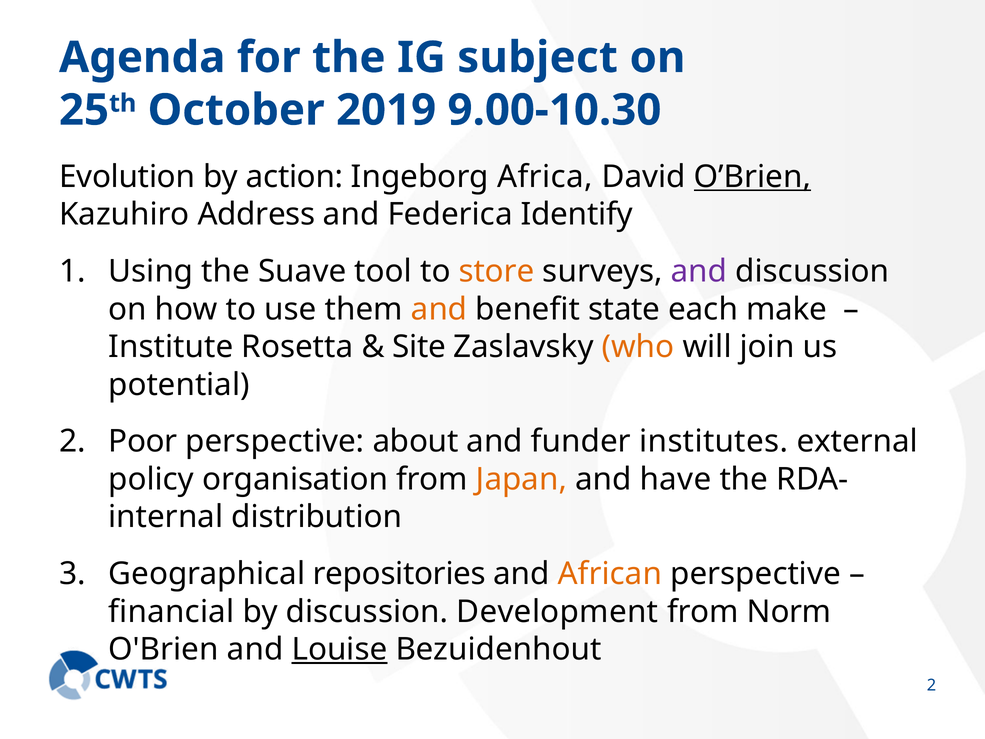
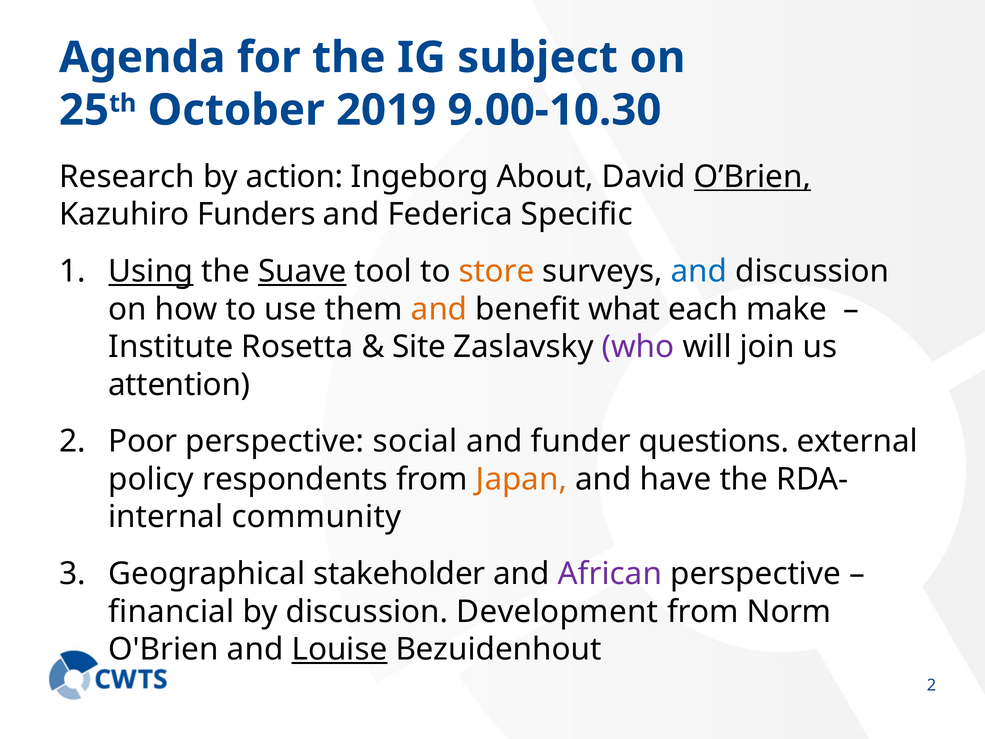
Evolution: Evolution -> Research
Africa: Africa -> About
Address: Address -> Funders
Identify: Identify -> Specific
Using underline: none -> present
Suave underline: none -> present
and at (699, 271) colour: purple -> blue
state: state -> what
who colour: orange -> purple
potential: potential -> attention
about: about -> social
institutes: institutes -> questions
organisation: organisation -> respondents
distribution: distribution -> community
repositories: repositories -> stakeholder
African colour: orange -> purple
